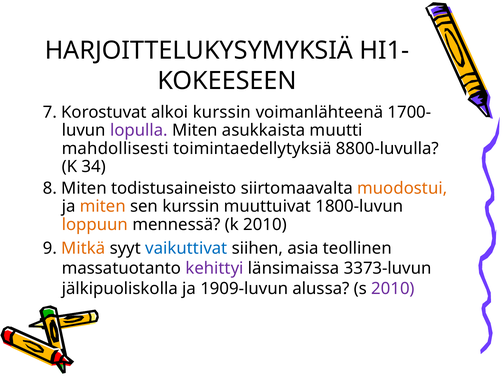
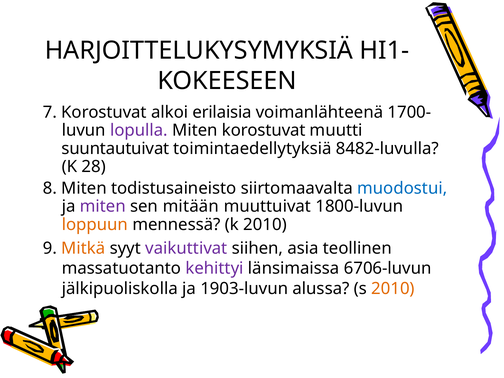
alkoi kurssin: kurssin -> erilaisia
Miten asukkaista: asukkaista -> korostuvat
mahdollisesti: mahdollisesti -> suuntautuivat
8800-luvulla: 8800-luvulla -> 8482-luvulla
34: 34 -> 28
muodostui colour: orange -> blue
miten at (103, 206) colour: orange -> purple
sen kurssin: kurssin -> mitään
vaikuttivat colour: blue -> purple
3373-luvun: 3373-luvun -> 6706-luvun
1909-luvun: 1909-luvun -> 1903-luvun
2010 at (393, 289) colour: purple -> orange
